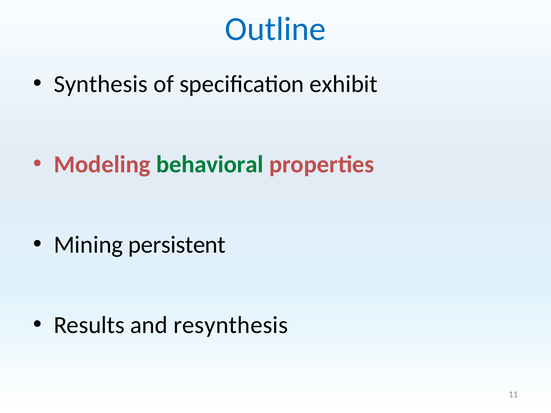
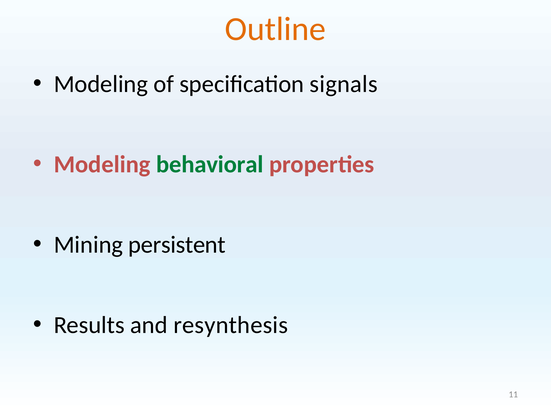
Outline colour: blue -> orange
Synthesis at (101, 84): Synthesis -> Modeling
exhibit: exhibit -> signals
